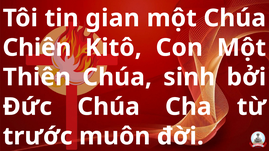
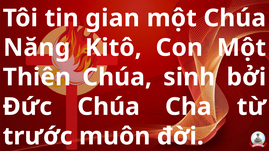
Chiên: Chiên -> Năng
